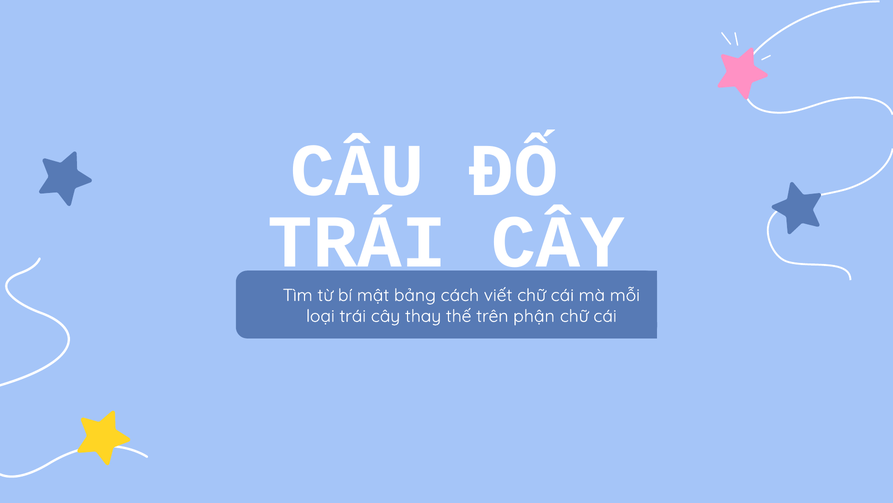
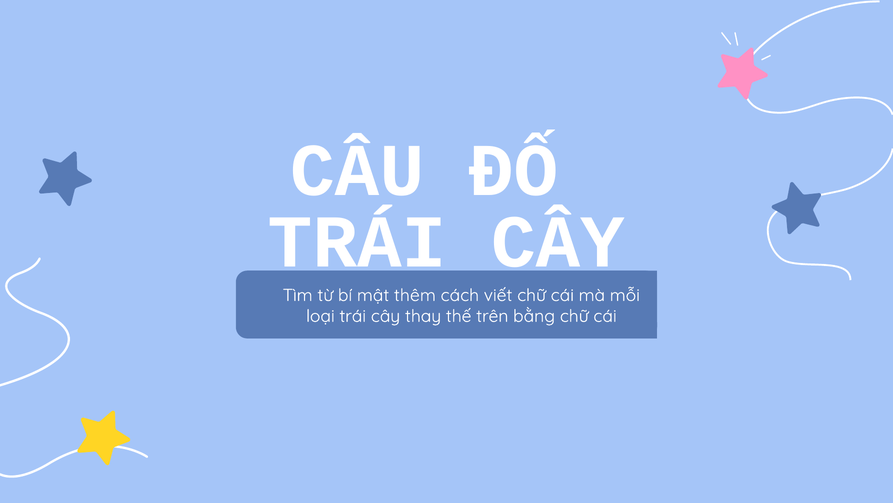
bảng: bảng -> thêm
phận: phận -> bằng
